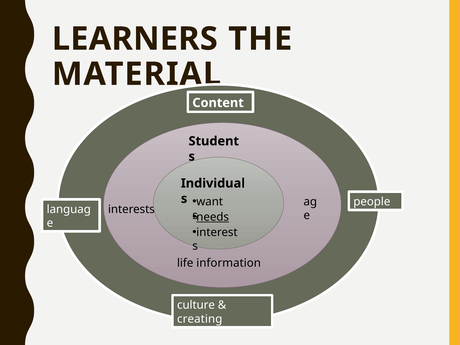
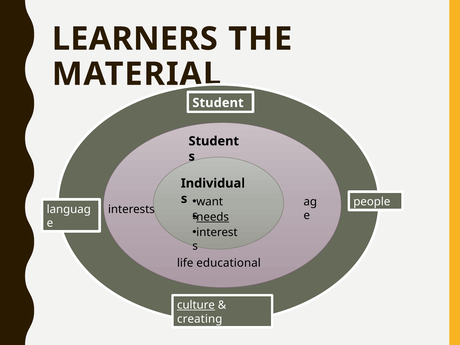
Content at (218, 103): Content -> Student
information: information -> educational
culture underline: none -> present
